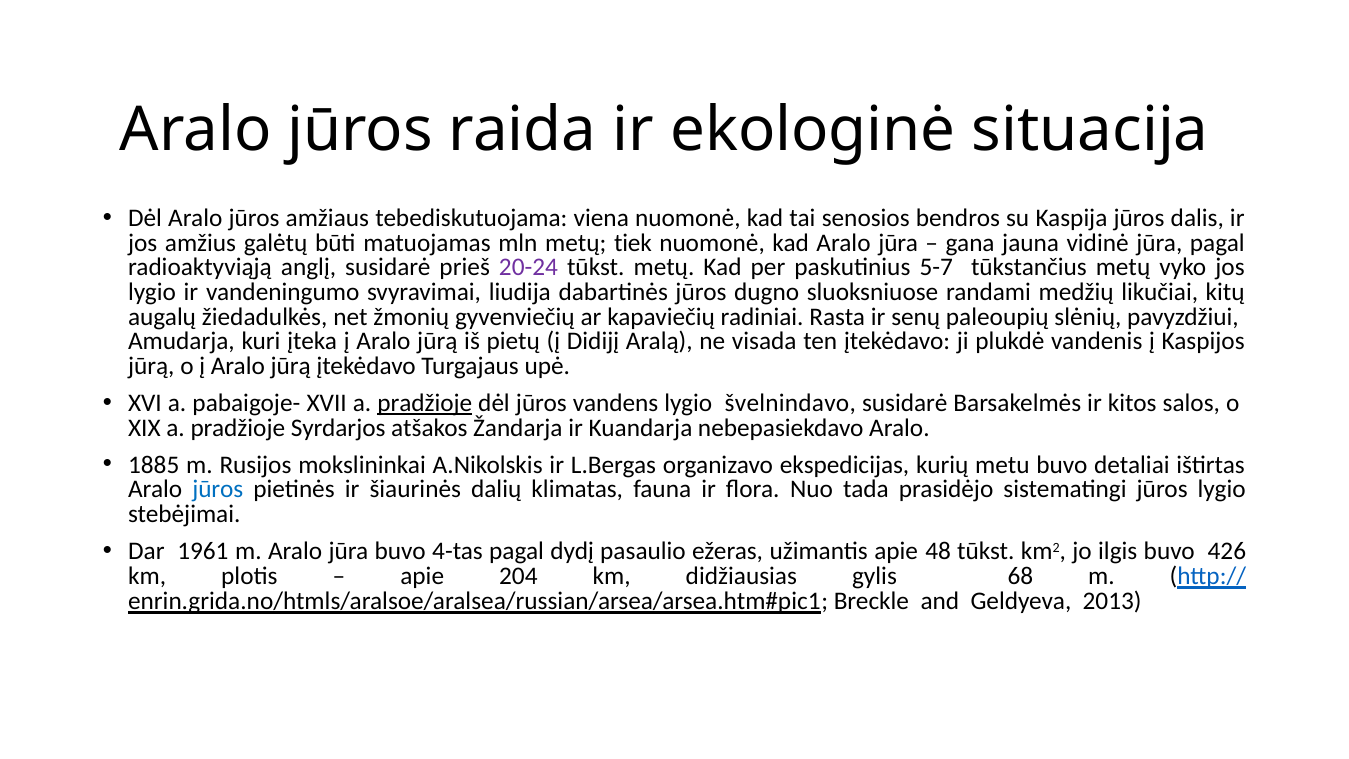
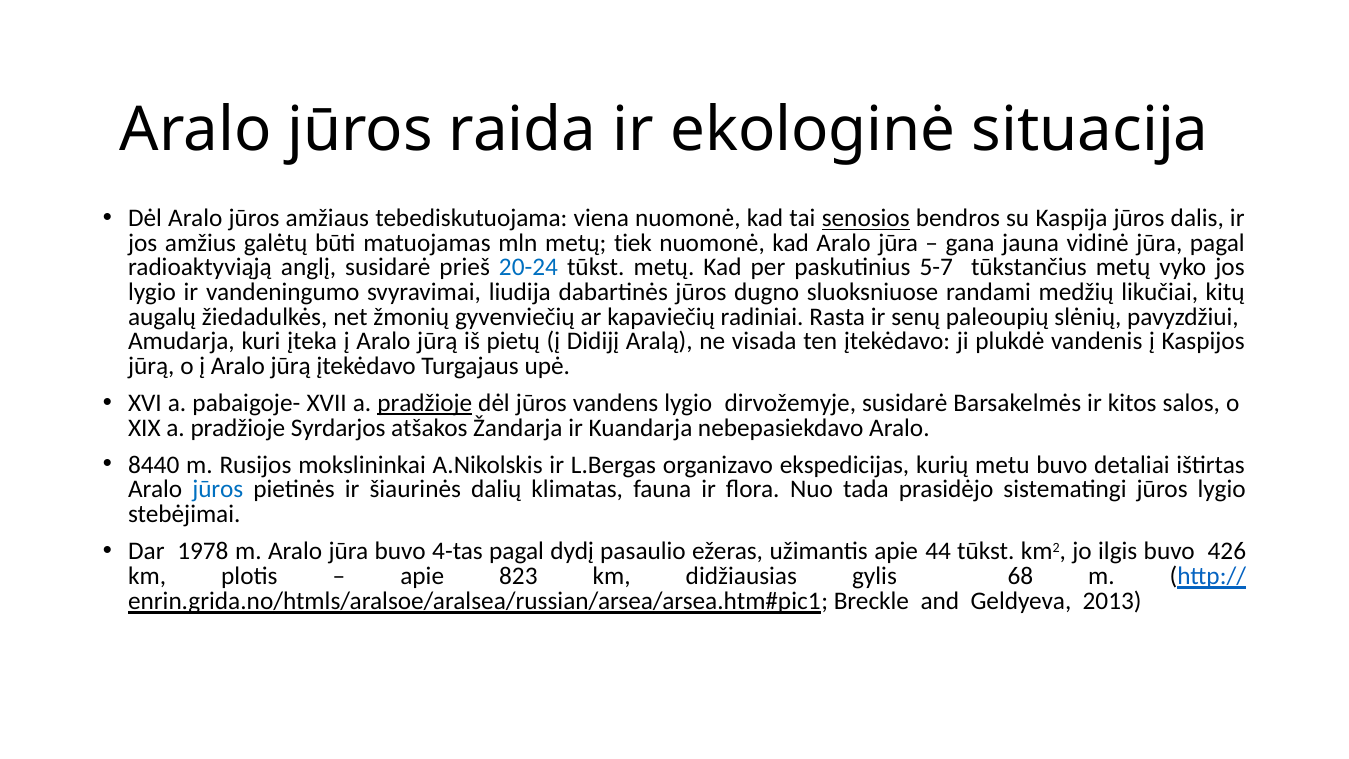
senosios underline: none -> present
20-24 colour: purple -> blue
švelnindavo: švelnindavo -> dirvožemyje
1885: 1885 -> 8440
1961: 1961 -> 1978
48: 48 -> 44
204: 204 -> 823
